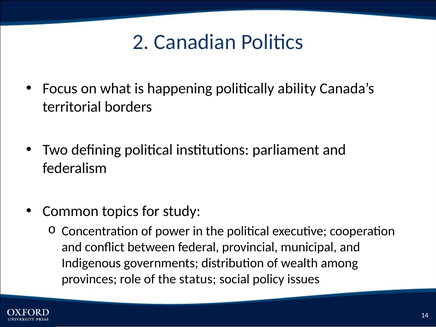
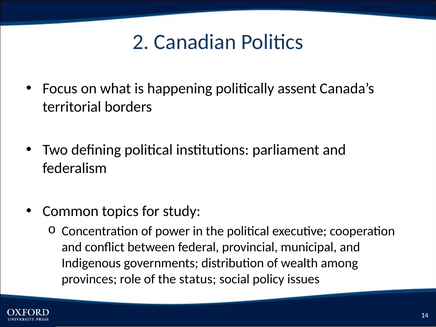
ability: ability -> assent
